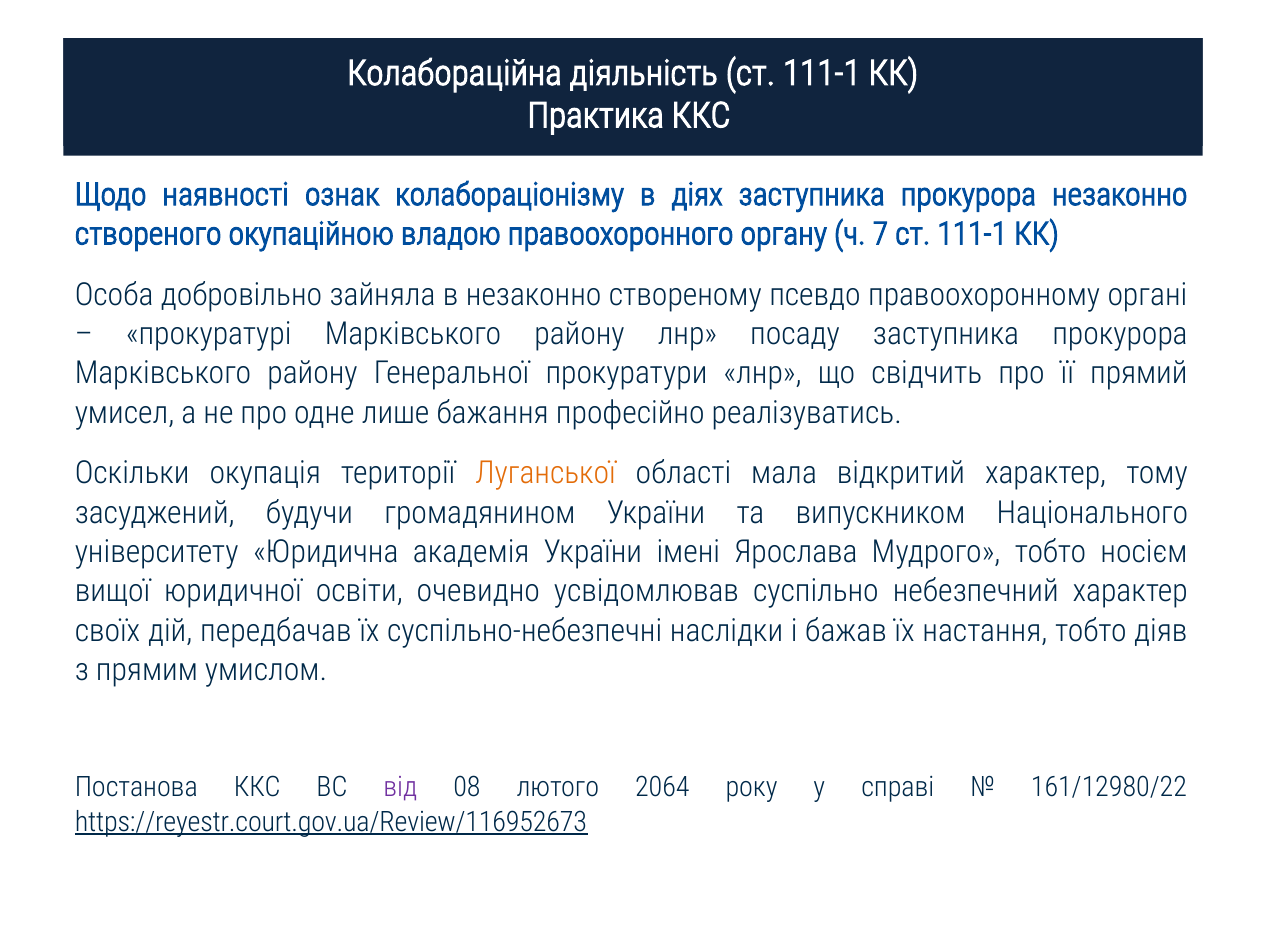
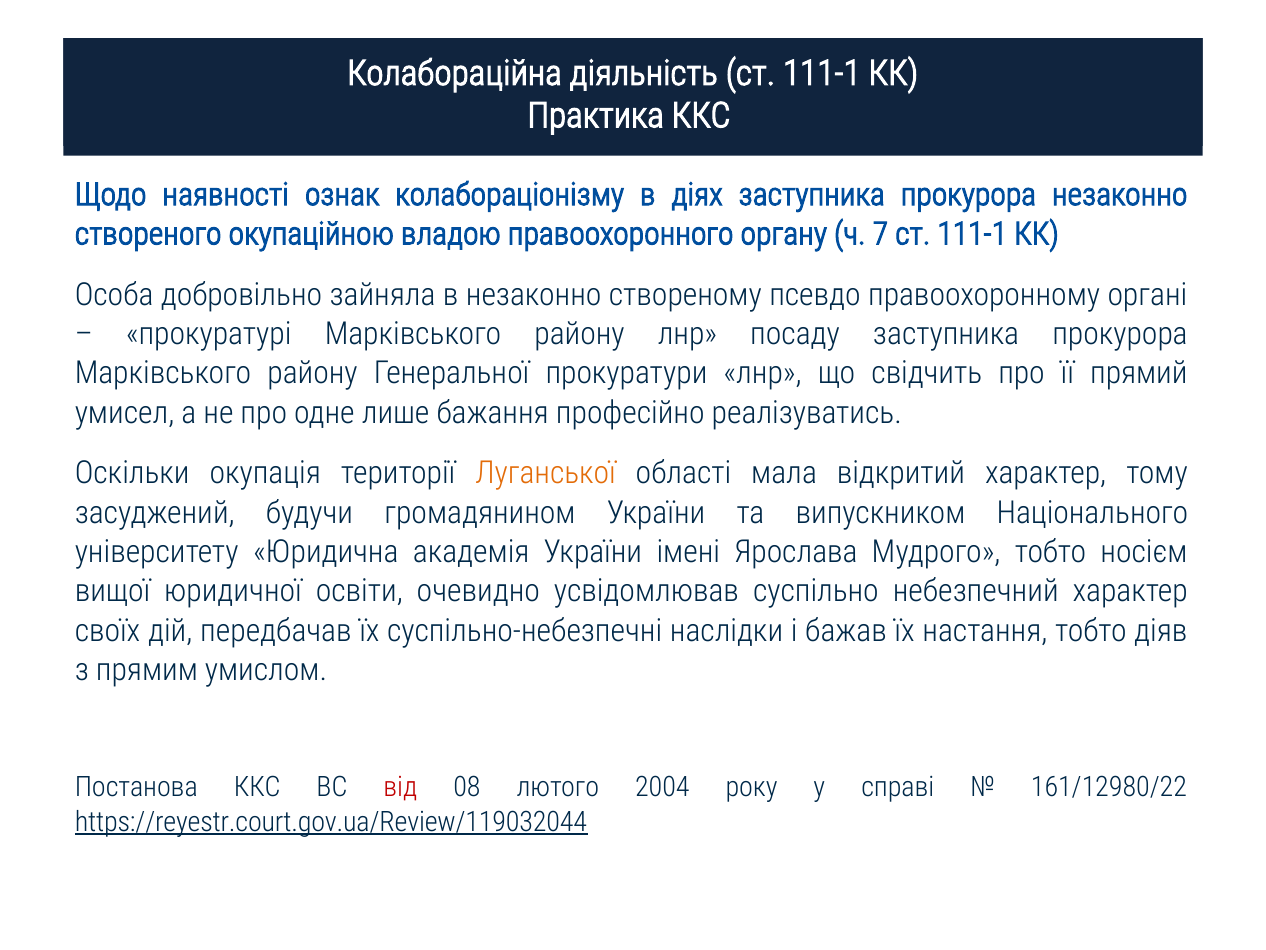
від colour: purple -> red
2064: 2064 -> 2004
https://reyestr.court.gov.ua/Review/116952673: https://reyestr.court.gov.ua/Review/116952673 -> https://reyestr.court.gov.ua/Review/119032044
